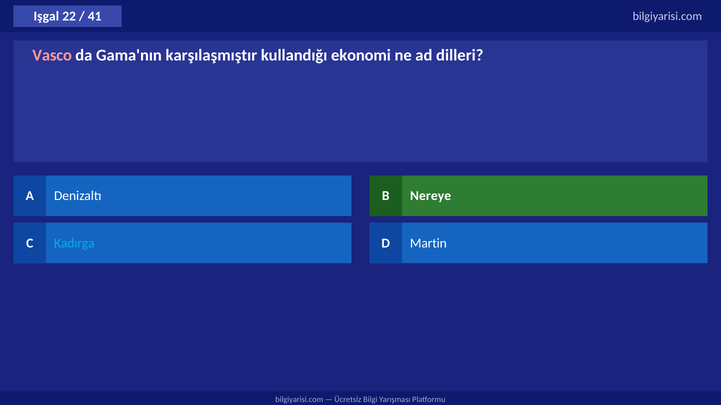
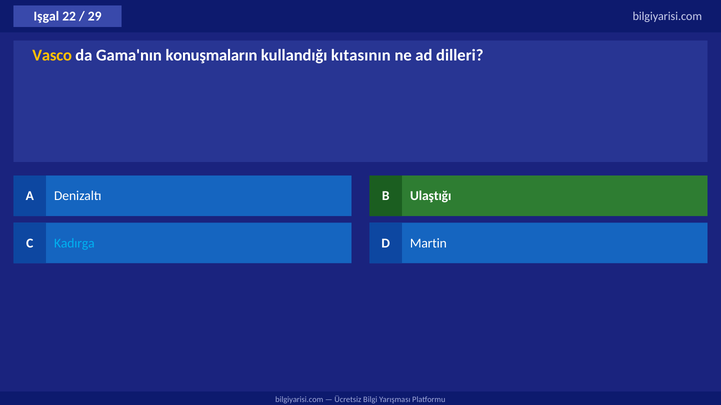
41: 41 -> 29
Vasco colour: pink -> yellow
karşılaşmıştır: karşılaşmıştır -> konuşmaların
ekonomi: ekonomi -> kıtasının
Nereye: Nereye -> Ulaştığı
